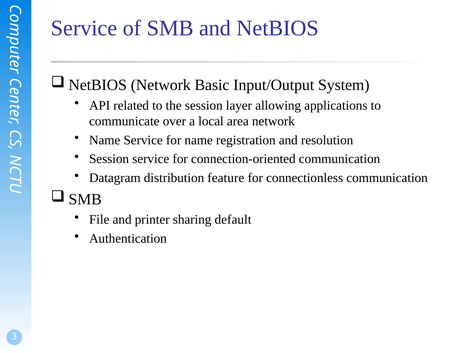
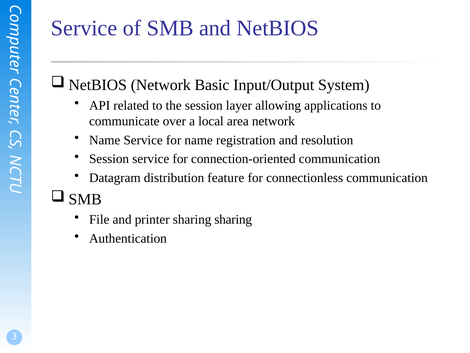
sharing default: default -> sharing
